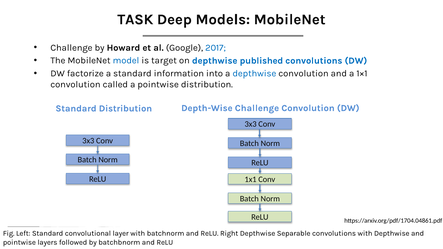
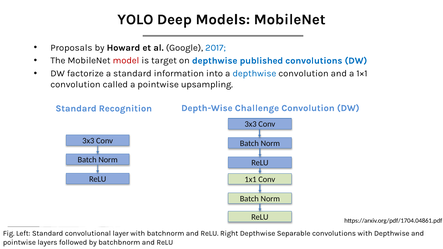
TASK: TASK -> YOLO
Challenge at (71, 48): Challenge -> Proposals
model colour: blue -> red
pointwise distribution: distribution -> upsampling
Standard Distribution: Distribution -> Recognition
